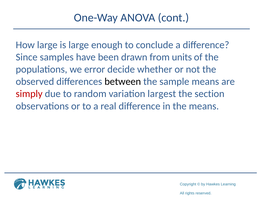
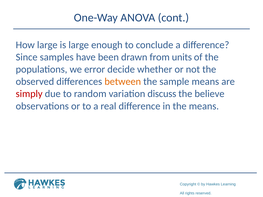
between colour: black -> orange
largest: largest -> discuss
section: section -> believe
